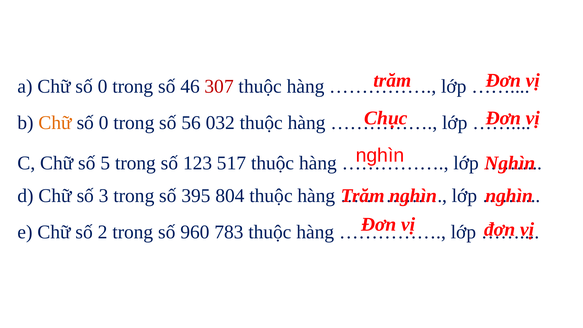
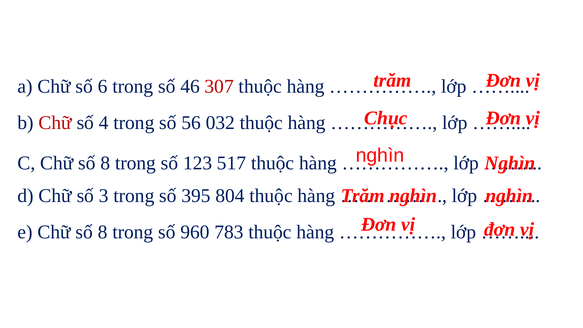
a Chữ số 0: 0 -> 6
Chữ at (55, 123) colour: orange -> red
0 at (104, 123): 0 -> 4
C Chữ số 5: 5 -> 8
e Chữ số 2: 2 -> 8
